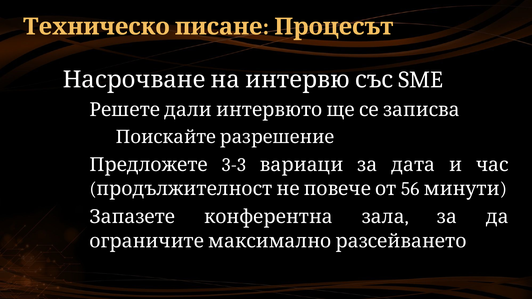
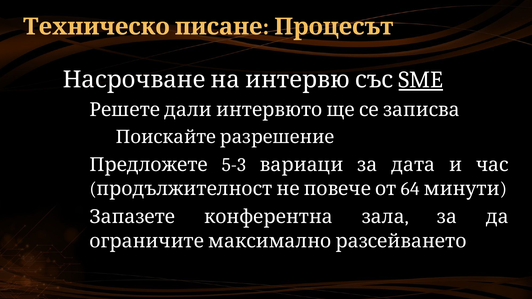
SME underline: none -> present
3-3: 3-3 -> 5-3
56: 56 -> 64
